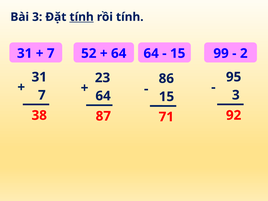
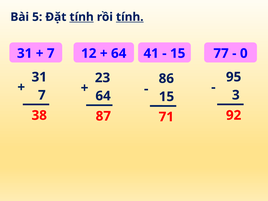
Bài 3: 3 -> 5
tính at (130, 17) underline: none -> present
52: 52 -> 12
64 64: 64 -> 41
99: 99 -> 77
2: 2 -> 0
